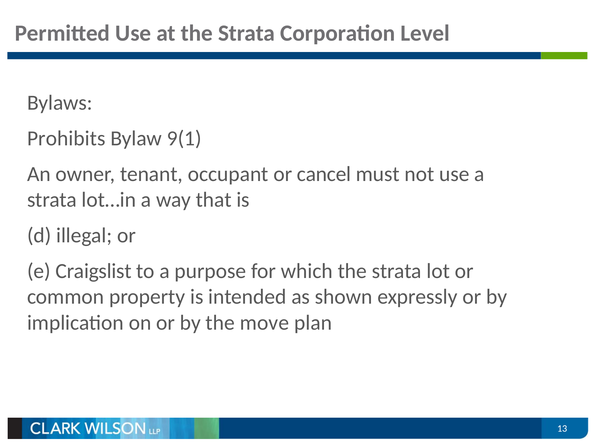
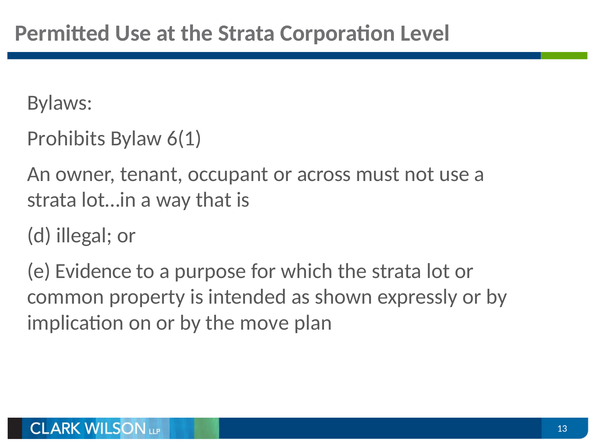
9(1: 9(1 -> 6(1
cancel: cancel -> across
Craigslist: Craigslist -> Evidence
